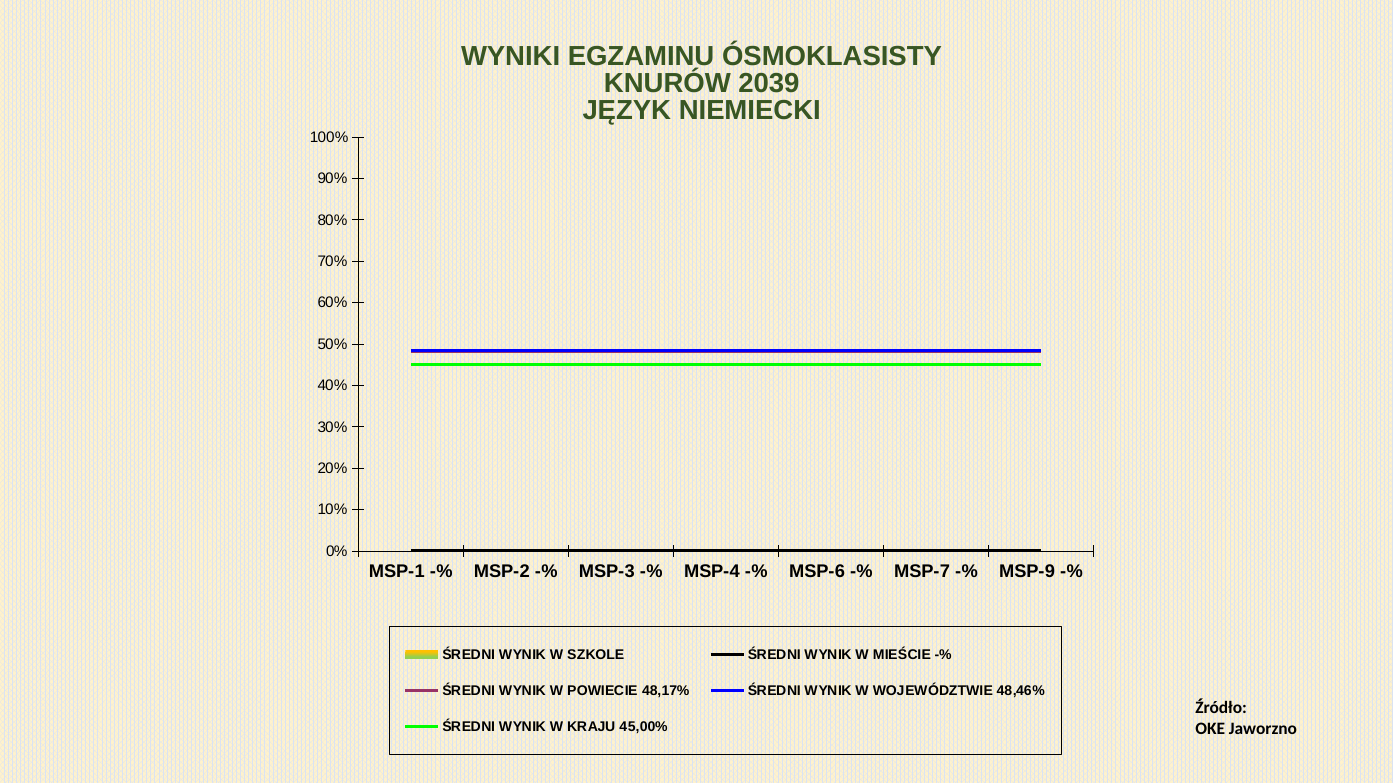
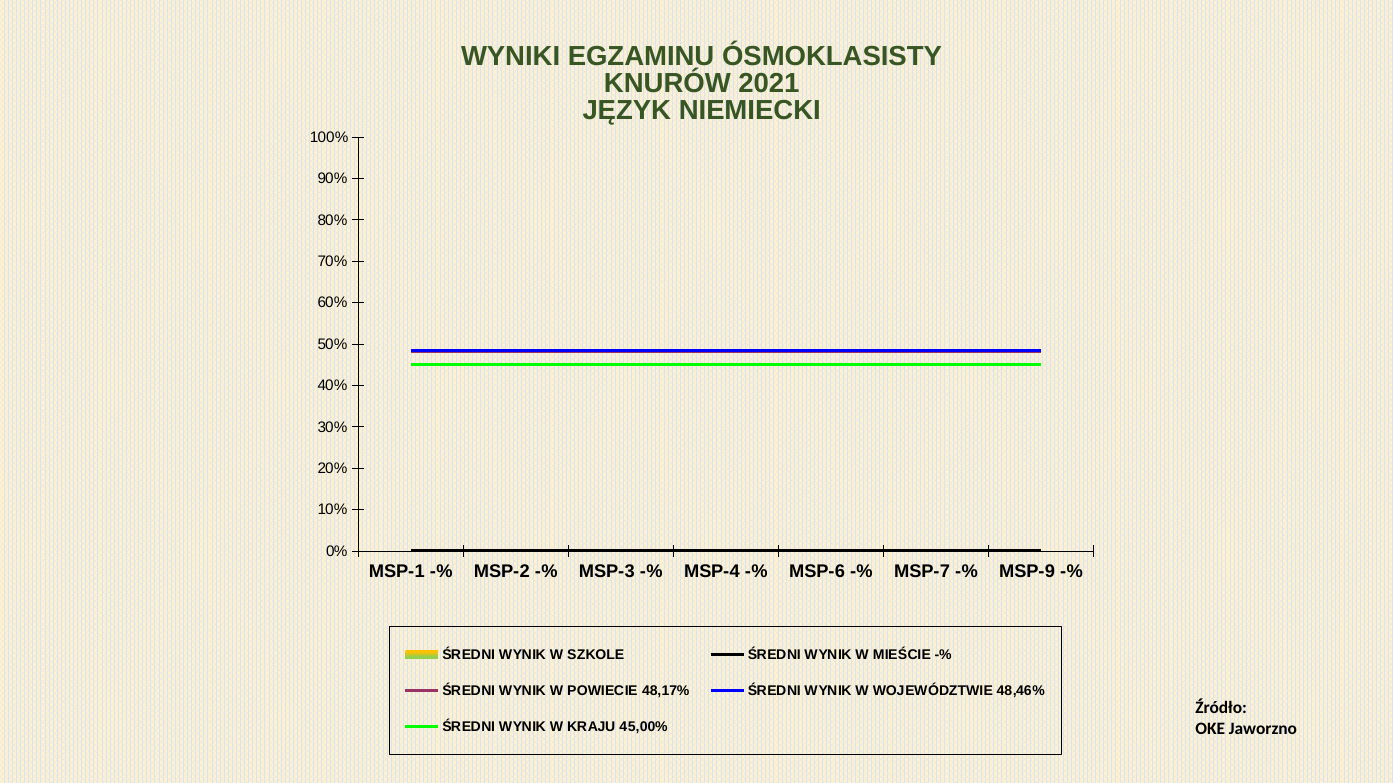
2039: 2039 -> 2021
